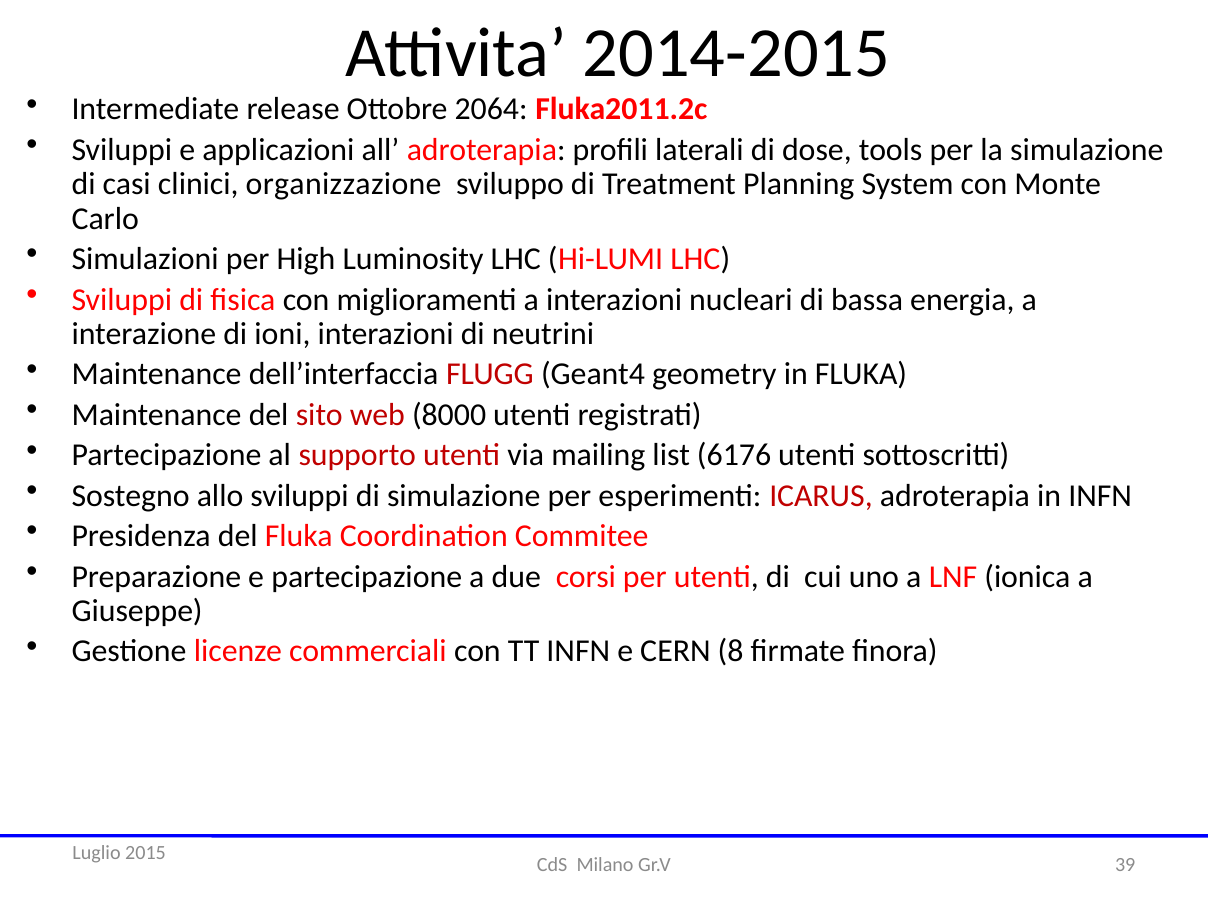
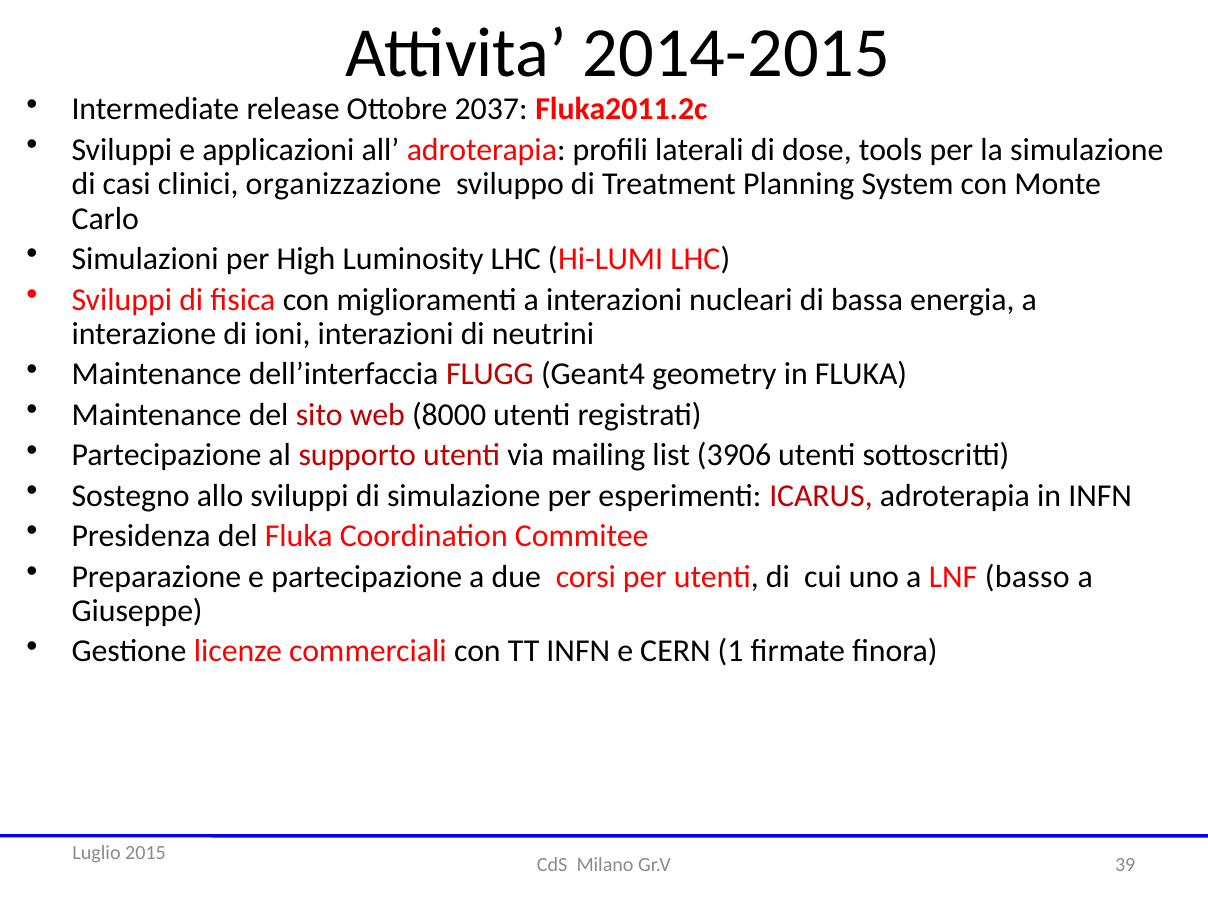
2064: 2064 -> 2037
6176: 6176 -> 3906
ionica: ionica -> basso
8: 8 -> 1
